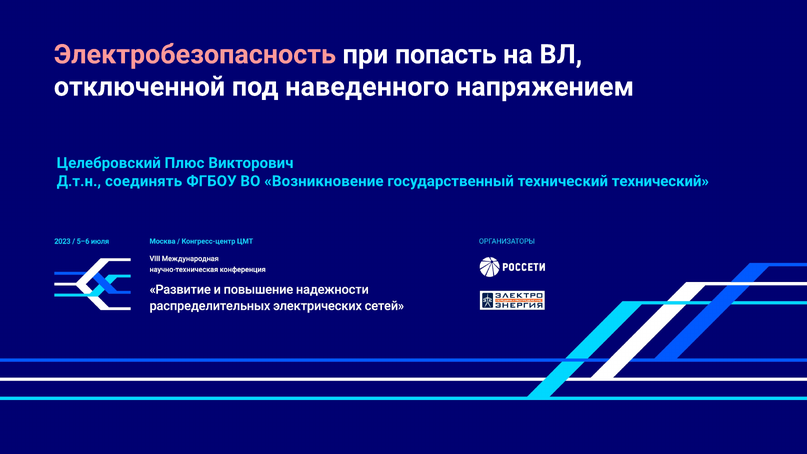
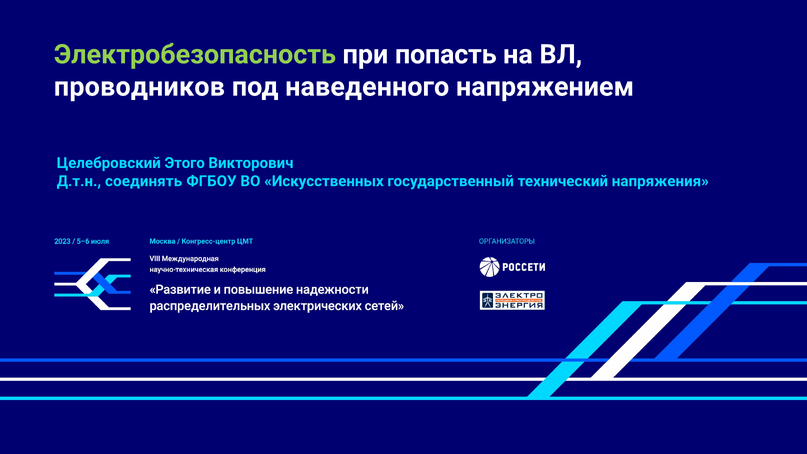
Электробезопасность colour: pink -> light green
отключенной: отключенной -> проводников
Плюс: Плюс -> Этого
Возникновение: Возникновение -> Искусственных
технический технический: технический -> напряжения
